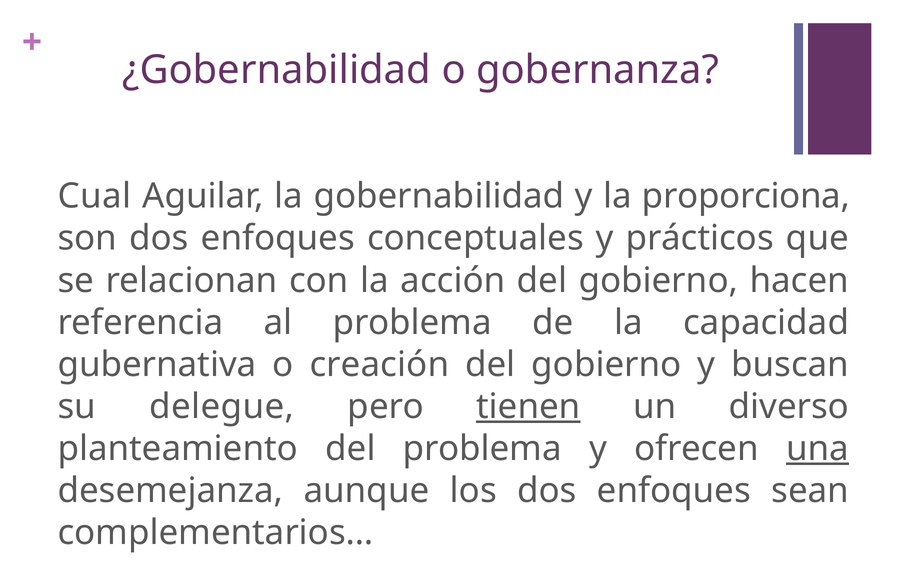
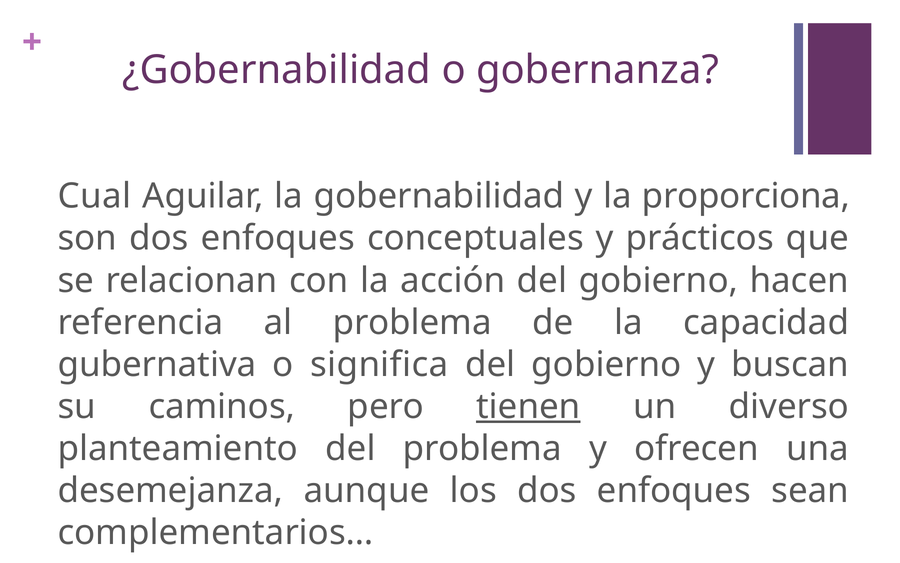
creación: creación -> significa
delegue: delegue -> caminos
una underline: present -> none
